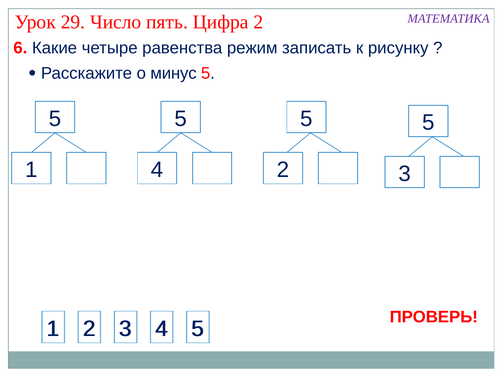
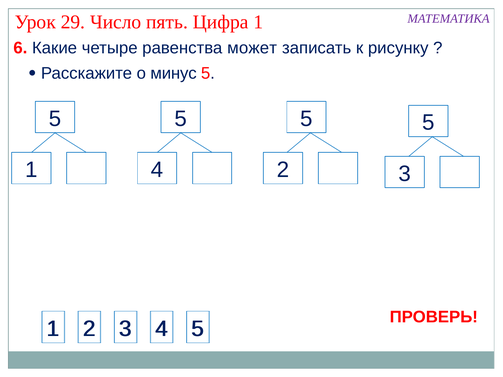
Цифра 2: 2 -> 1
режим: режим -> может
